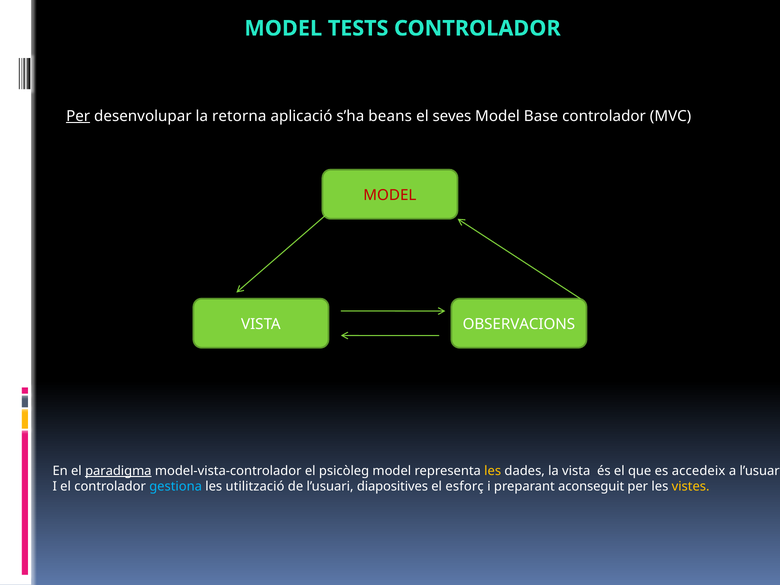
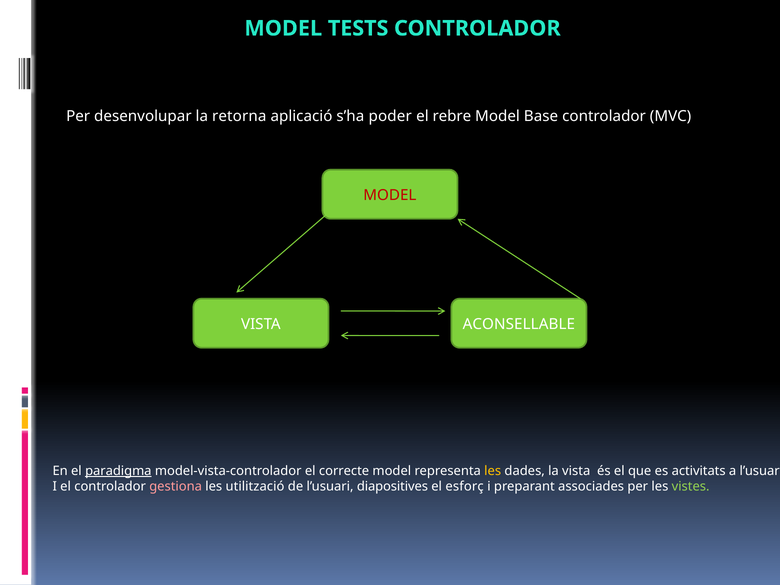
Per at (78, 116) underline: present -> none
beans: beans -> poder
seves: seves -> rebre
OBSERVACIONS: OBSERVACIONS -> ACONSELLABLE
psicòleg: psicòleg -> correcte
accedeix: accedeix -> activitats
gestiona colour: light blue -> pink
aconseguit: aconseguit -> associades
vistes colour: yellow -> light green
